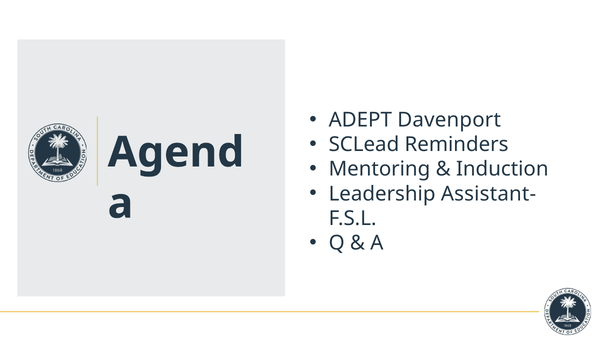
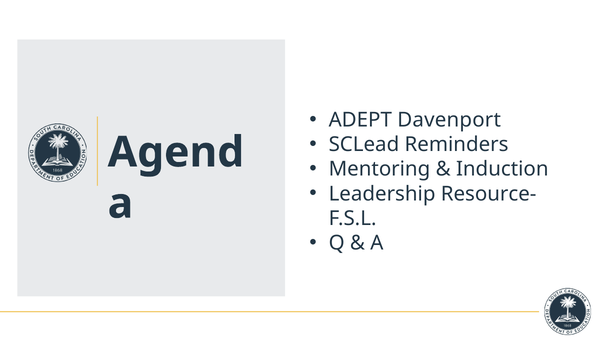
Assistant-: Assistant- -> Resource-
